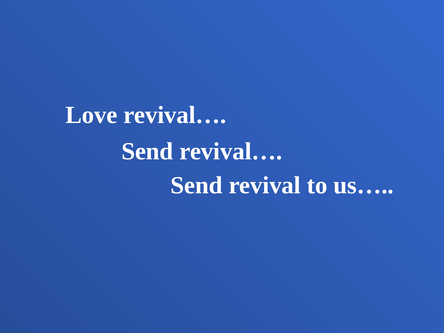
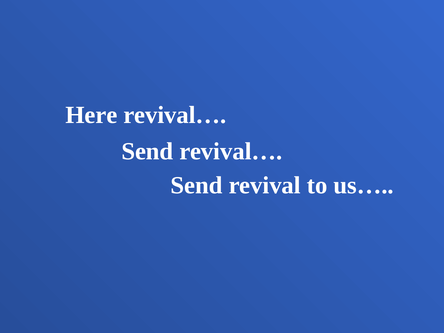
Love: Love -> Here
